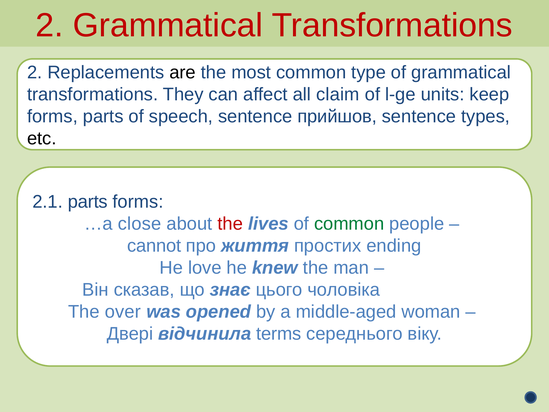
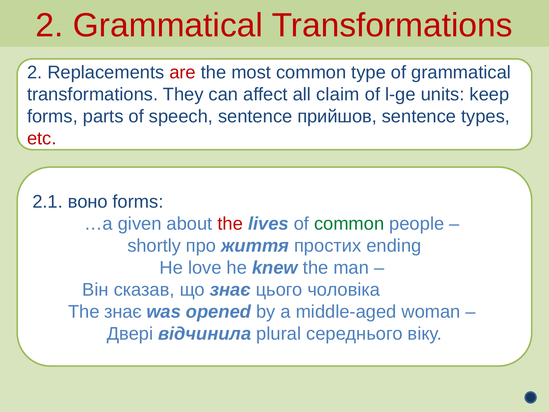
are colour: black -> red
etc colour: black -> red
2.1 parts: parts -> воно
close: close -> given
cannot: cannot -> shortly
The over: over -> знає
terms: terms -> plural
